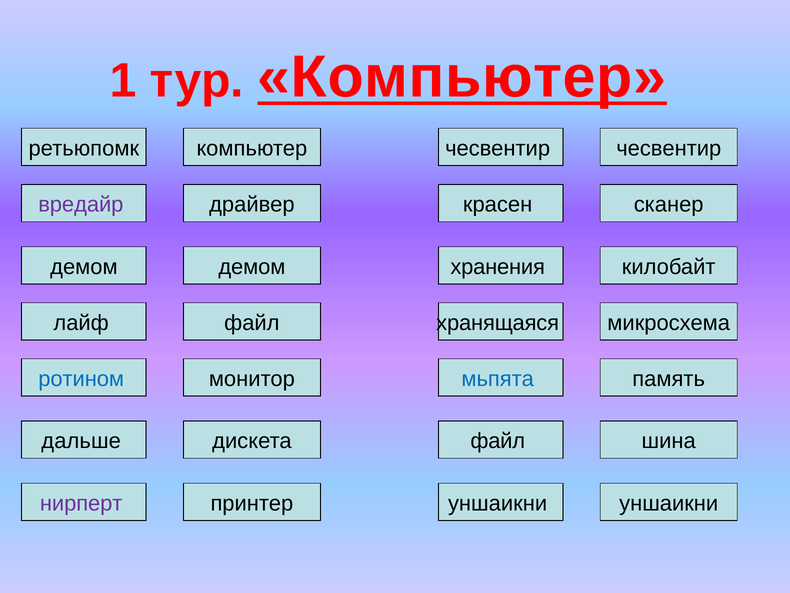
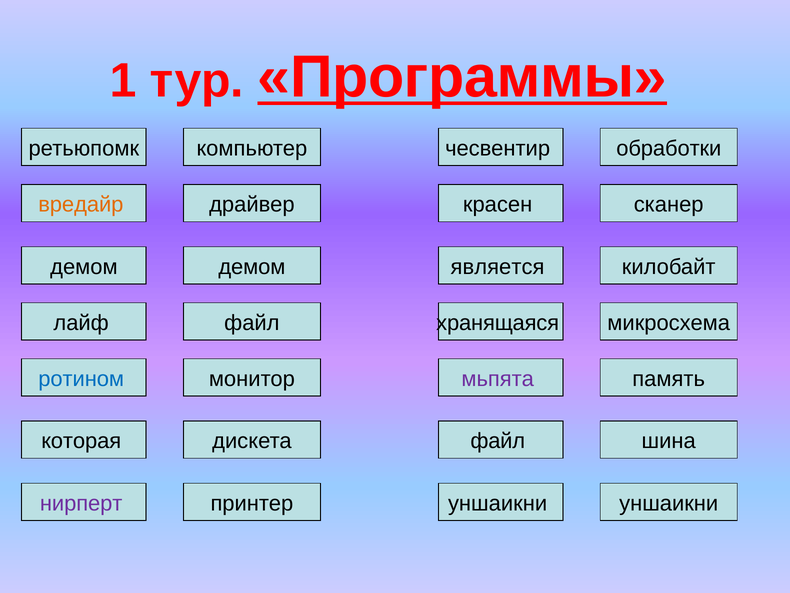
тур Компьютер: Компьютер -> Программы
чесвентир чесвентир: чесвентир -> обработки
вредайр colour: purple -> orange
хранения: хранения -> является
мьпята colour: blue -> purple
дальше: дальше -> которая
